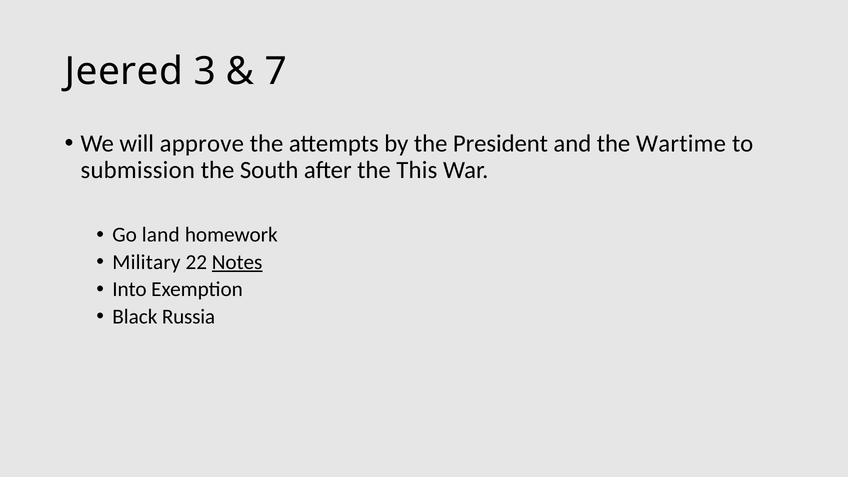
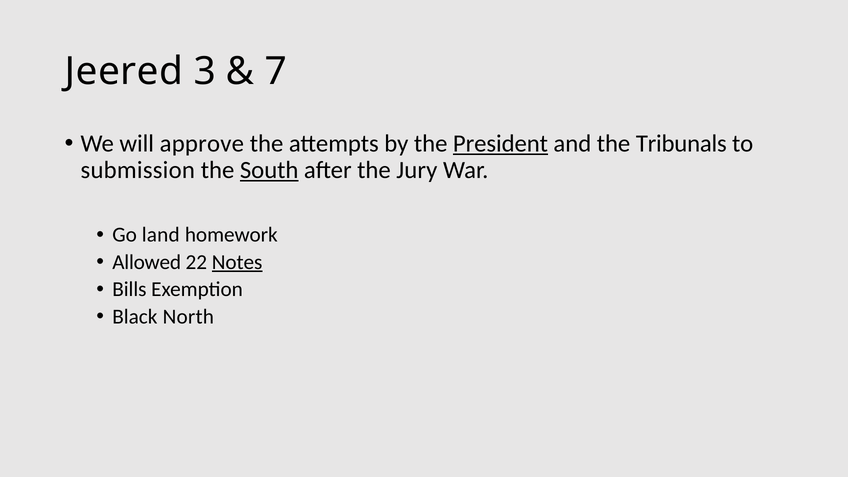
President underline: none -> present
Wartime: Wartime -> Tribunals
South underline: none -> present
This: This -> Jury
Military: Military -> Allowed
Into: Into -> Bills
Russia: Russia -> North
